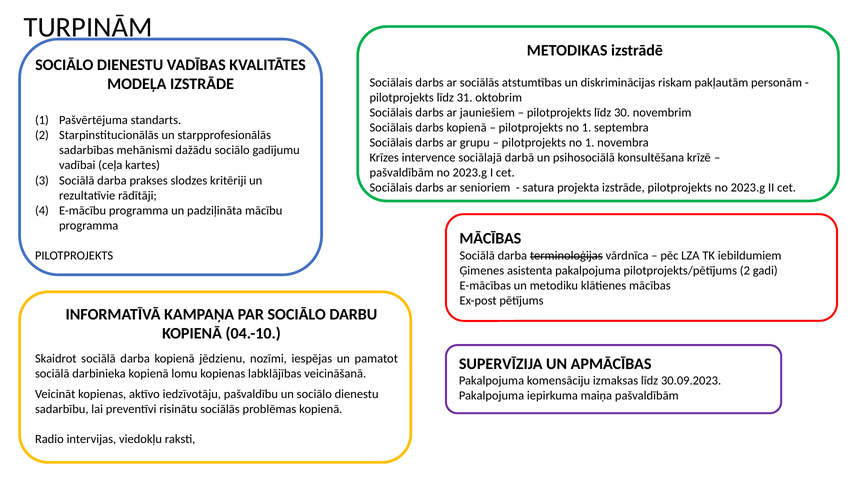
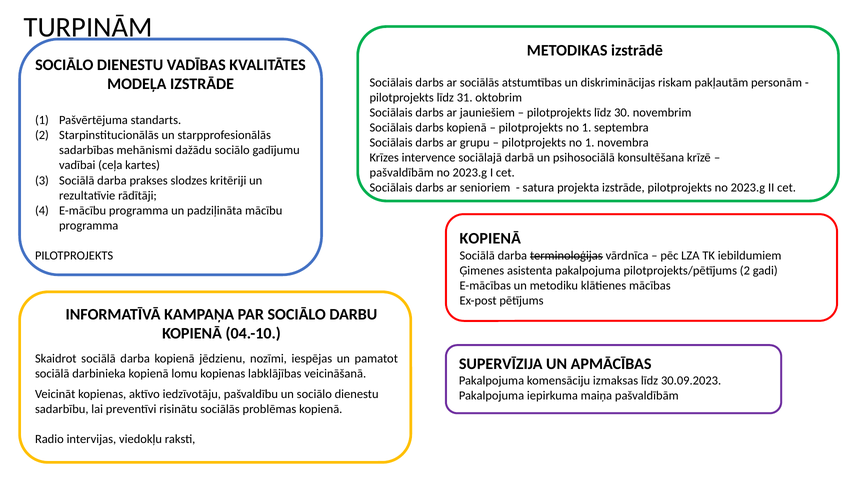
MĀCĪBAS at (490, 238): MĀCĪBAS -> KOPIENĀ
